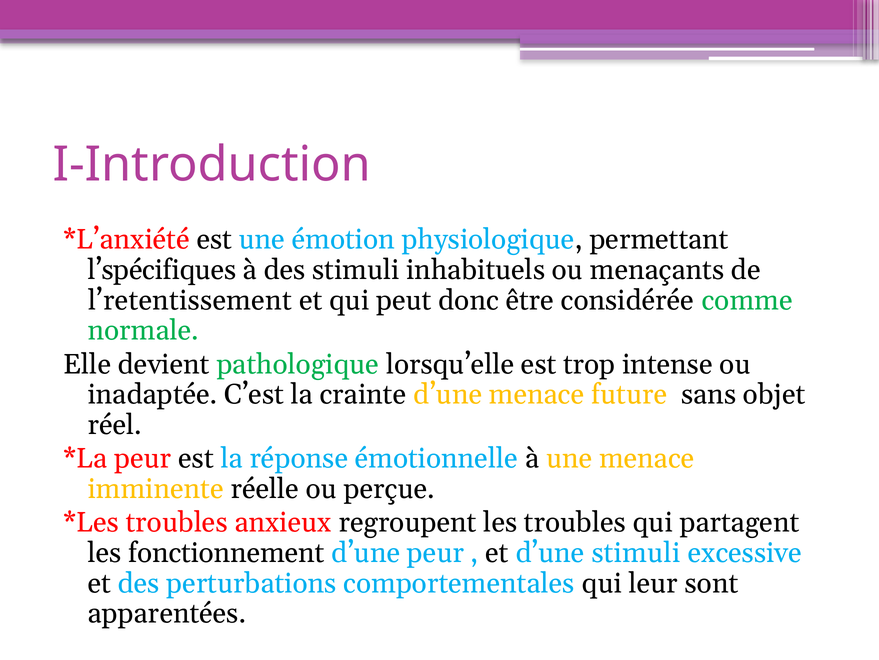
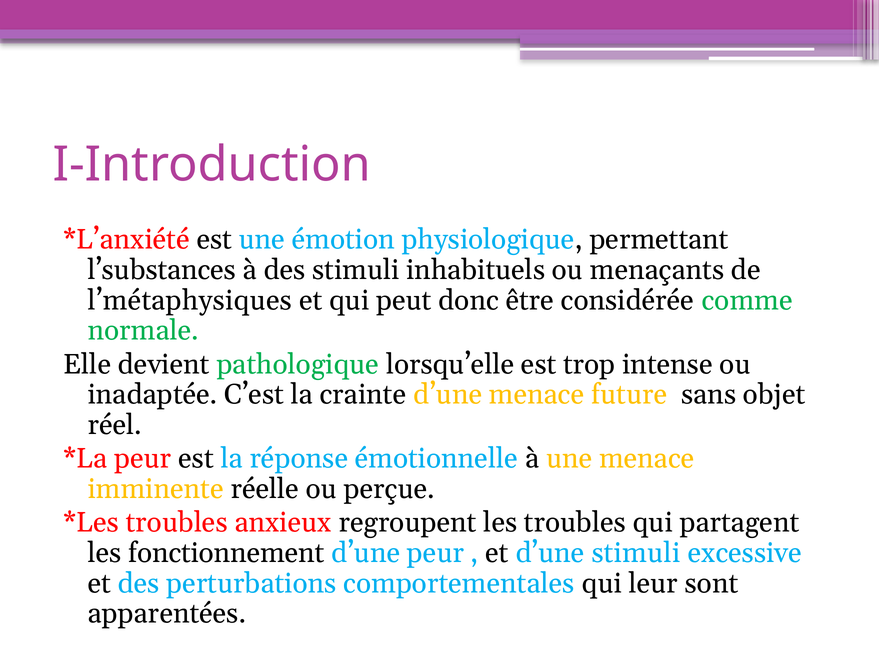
l’spécifiques: l’spécifiques -> l’substances
l’retentissement: l’retentissement -> l’métaphysiques
